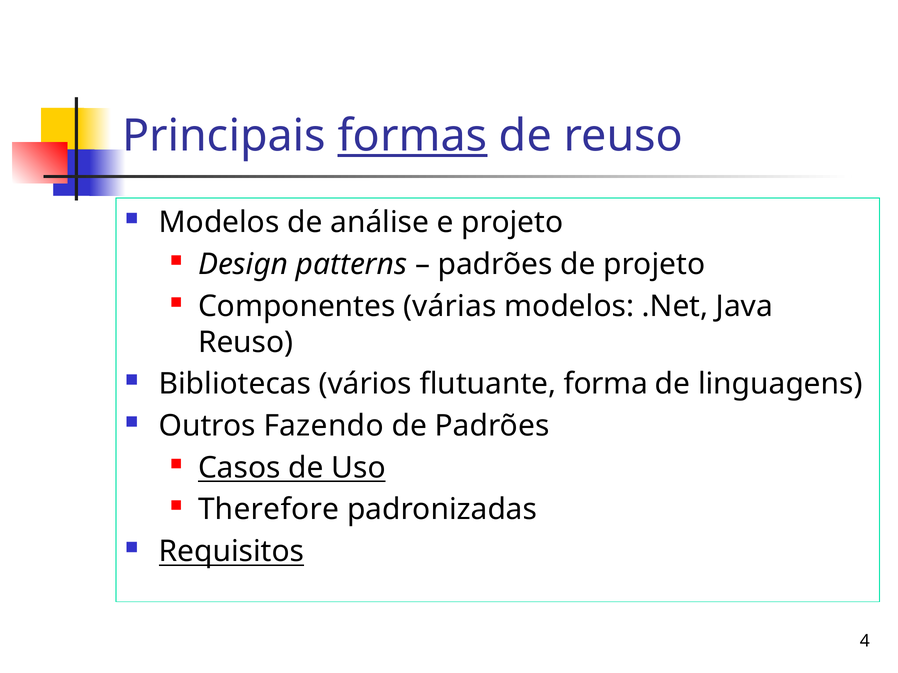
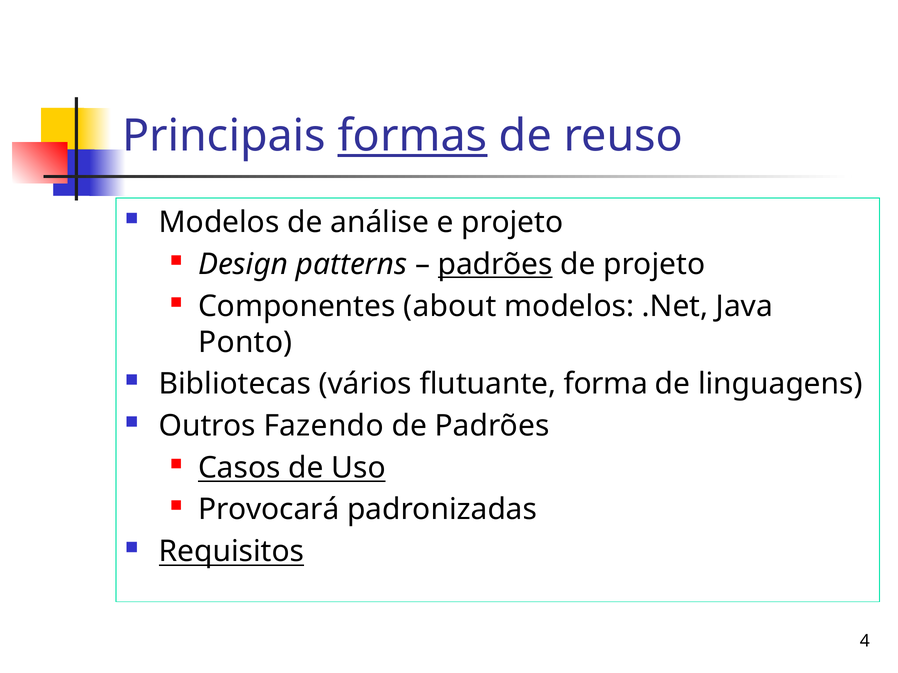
padrões at (495, 265) underline: none -> present
várias: várias -> about
Reuso at (246, 342): Reuso -> Ponto
Therefore: Therefore -> Provocará
